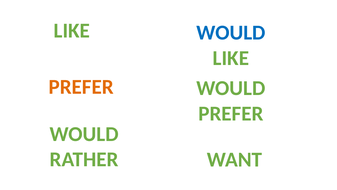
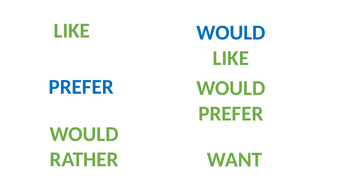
PREFER at (81, 87) colour: orange -> blue
